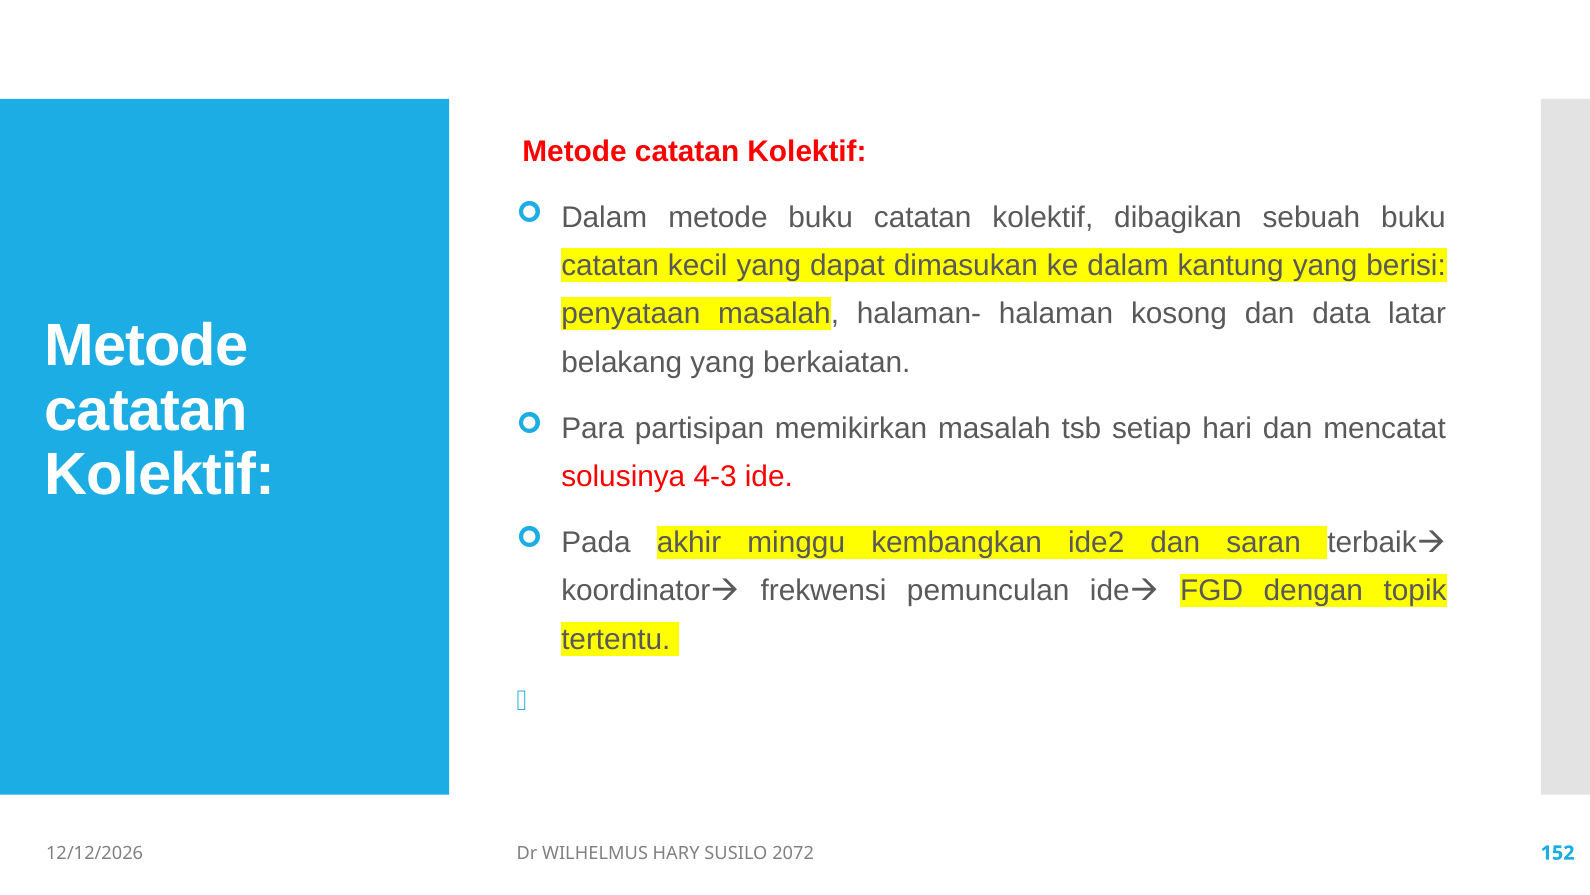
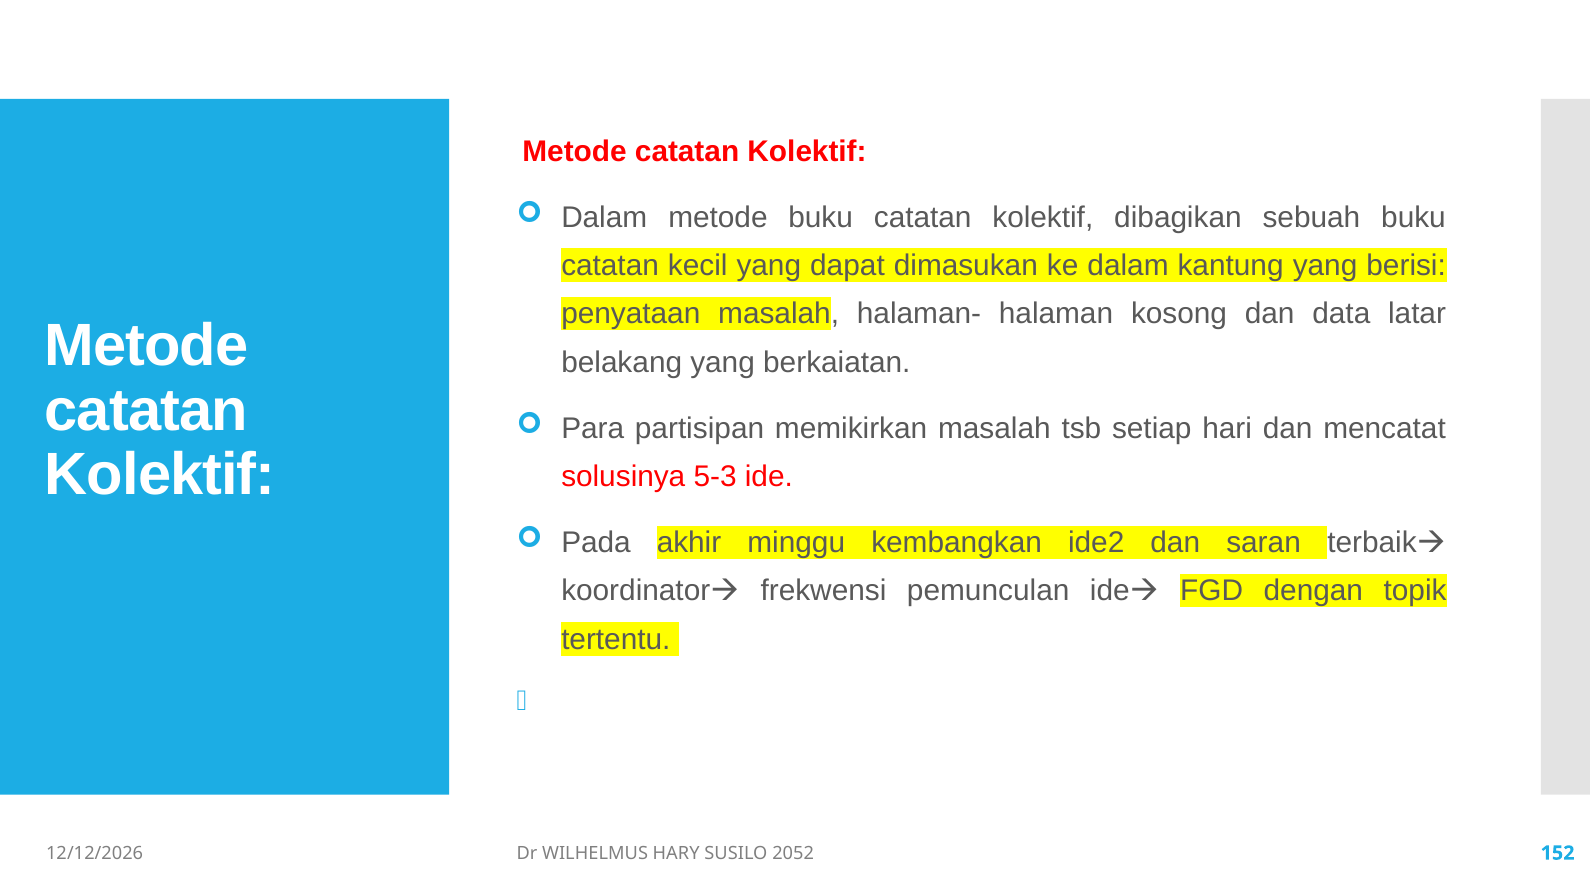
4-3: 4-3 -> 5-3
2072: 2072 -> 2052
